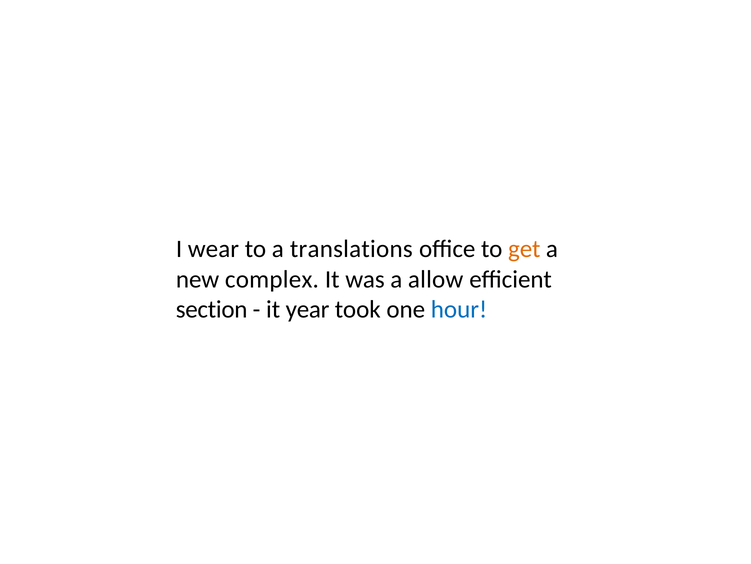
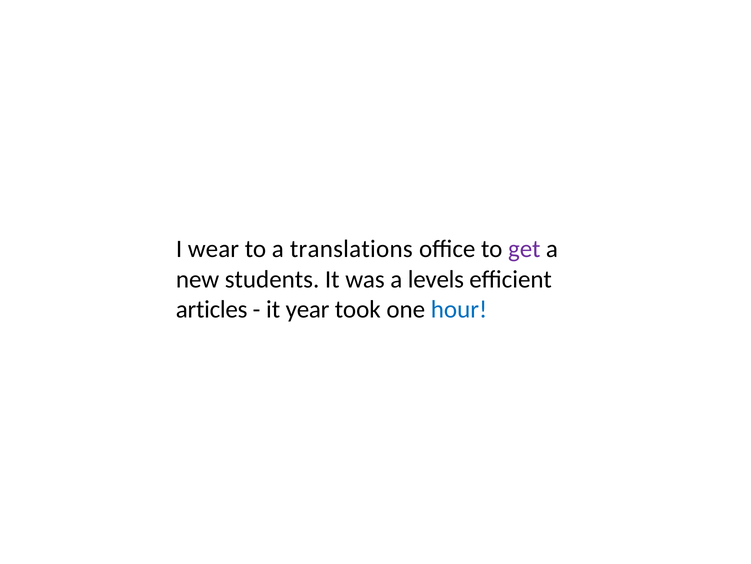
get colour: orange -> purple
complex: complex -> students
allow: allow -> levels
section: section -> articles
